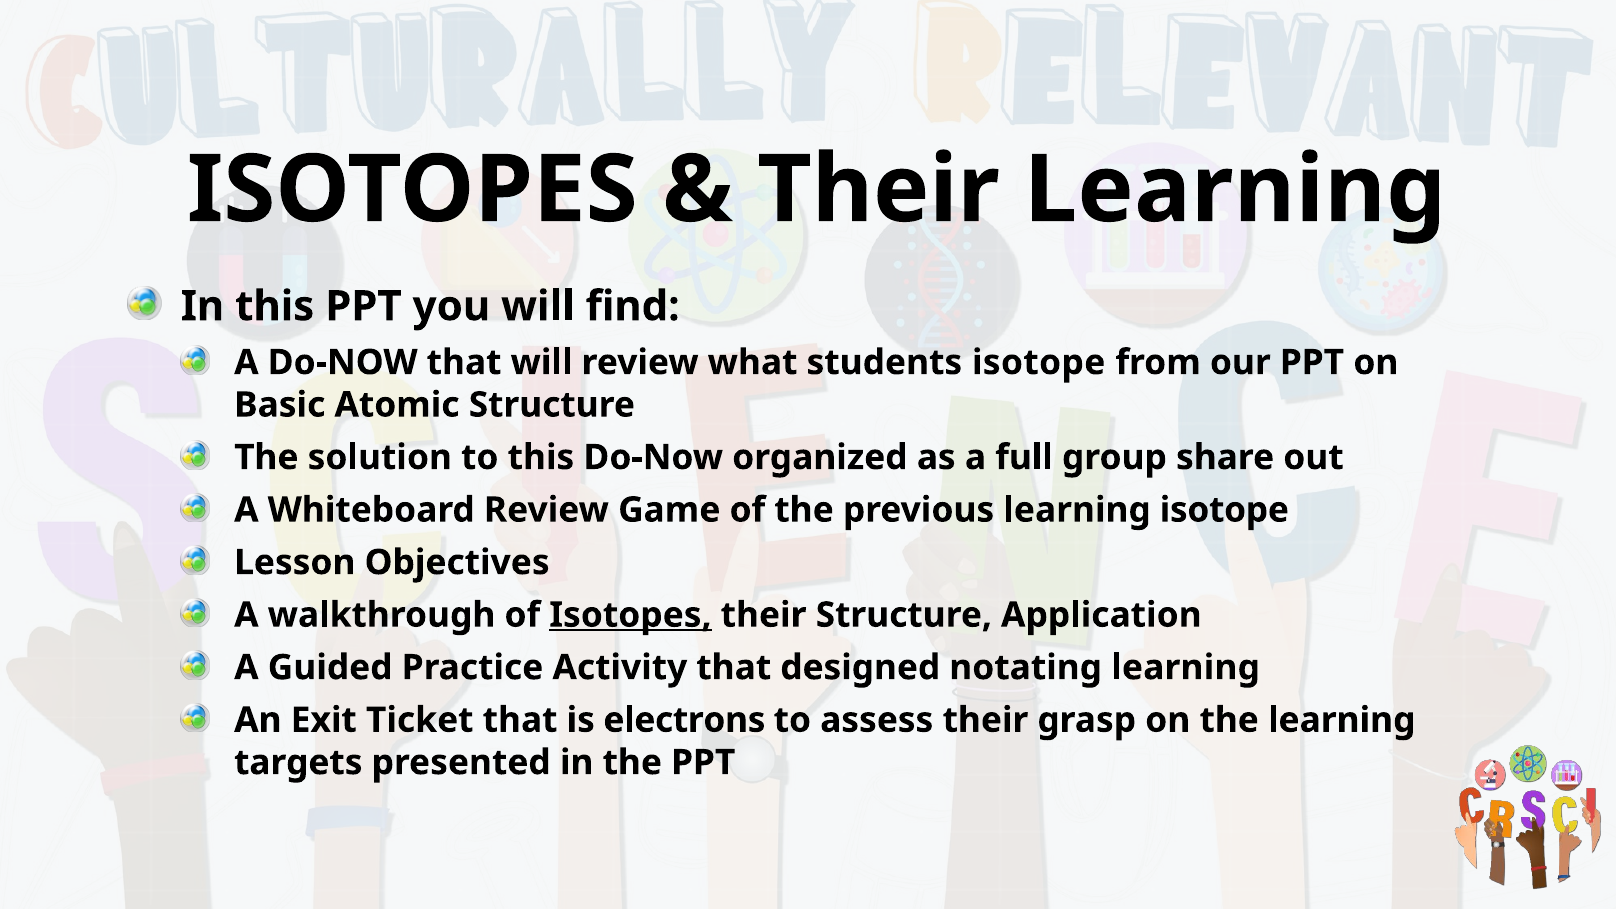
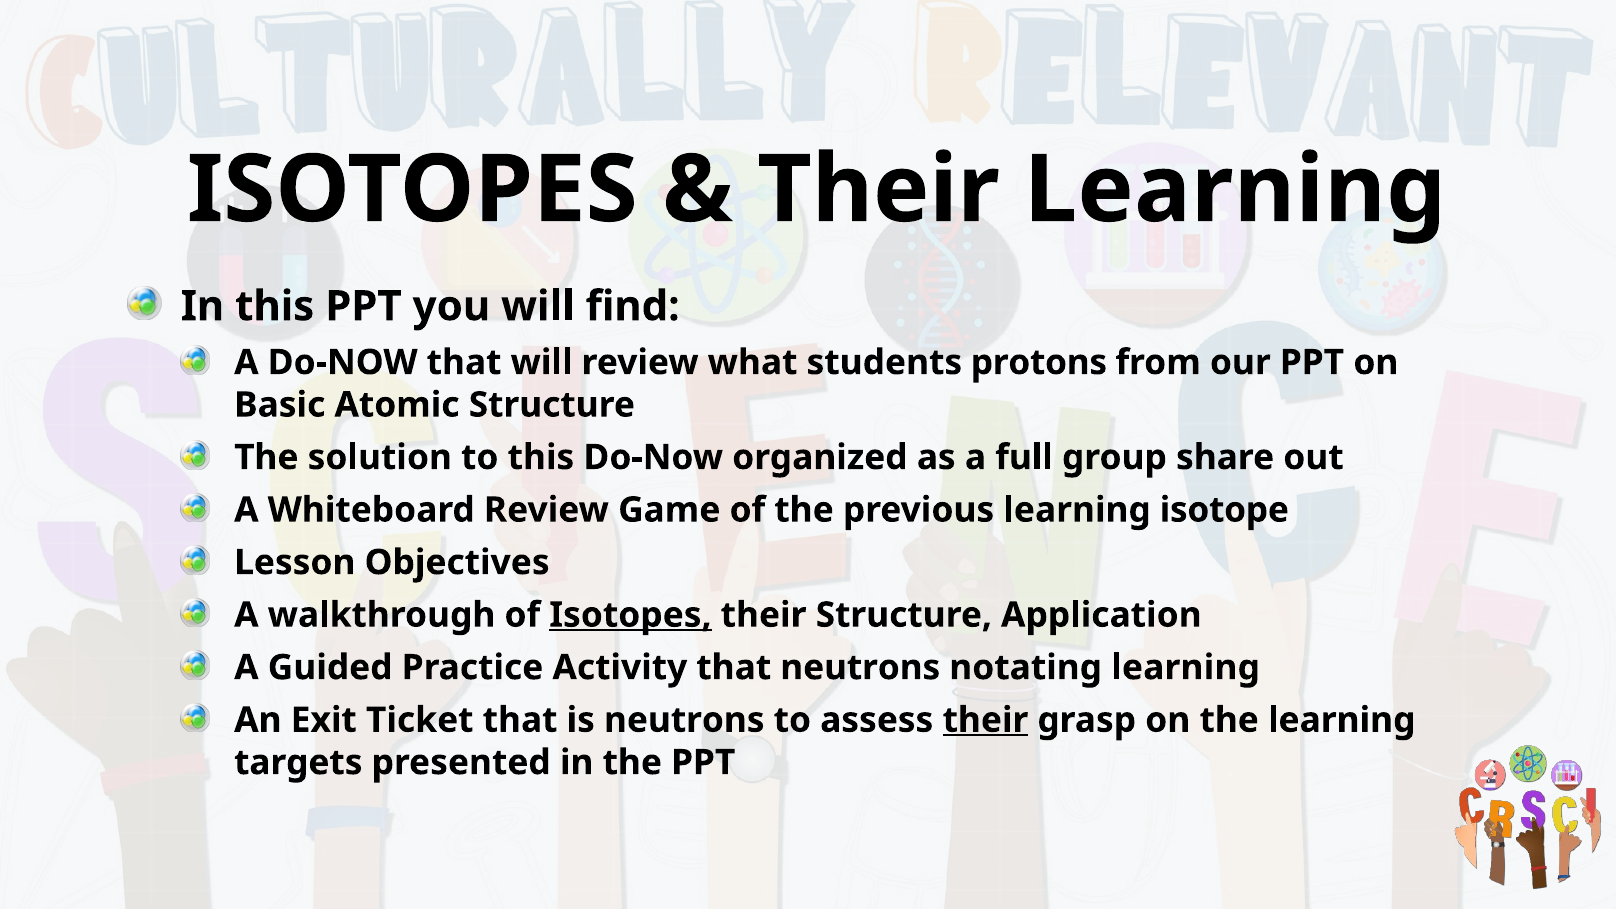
students isotope: isotope -> protons
that designed: designed -> neutrons
is electrons: electrons -> neutrons
their at (985, 720) underline: none -> present
